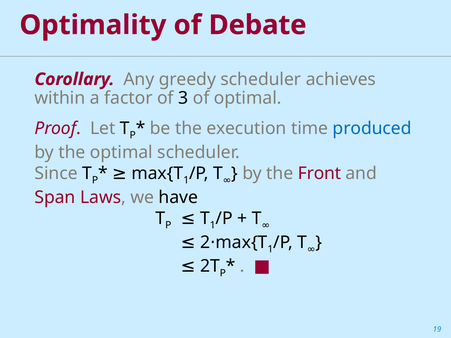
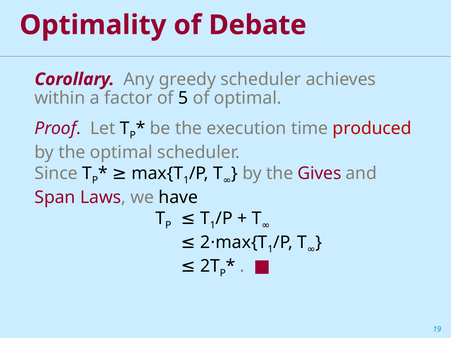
3: 3 -> 5
produced colour: blue -> red
Front: Front -> Gives
